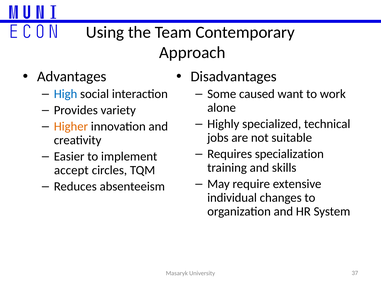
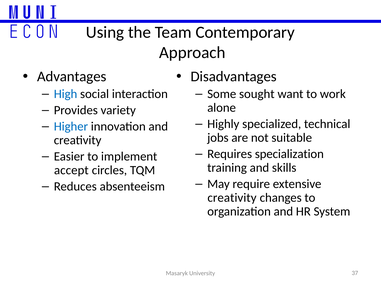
caused: caused -> sought
Higher colour: orange -> blue
individual at (232, 197): individual -> creativity
